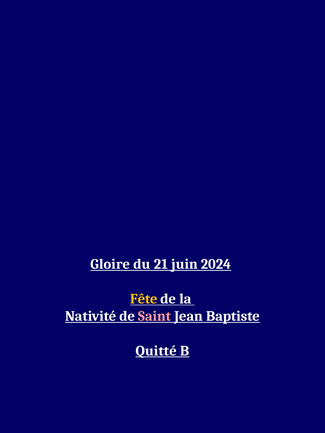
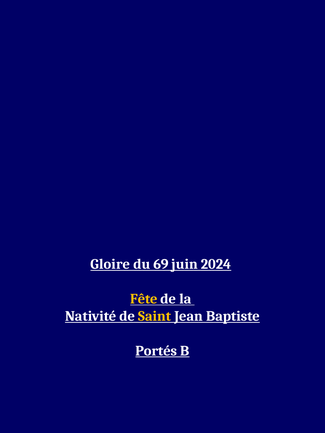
21: 21 -> 69
Saint colour: pink -> yellow
Quitté: Quitté -> Portés
